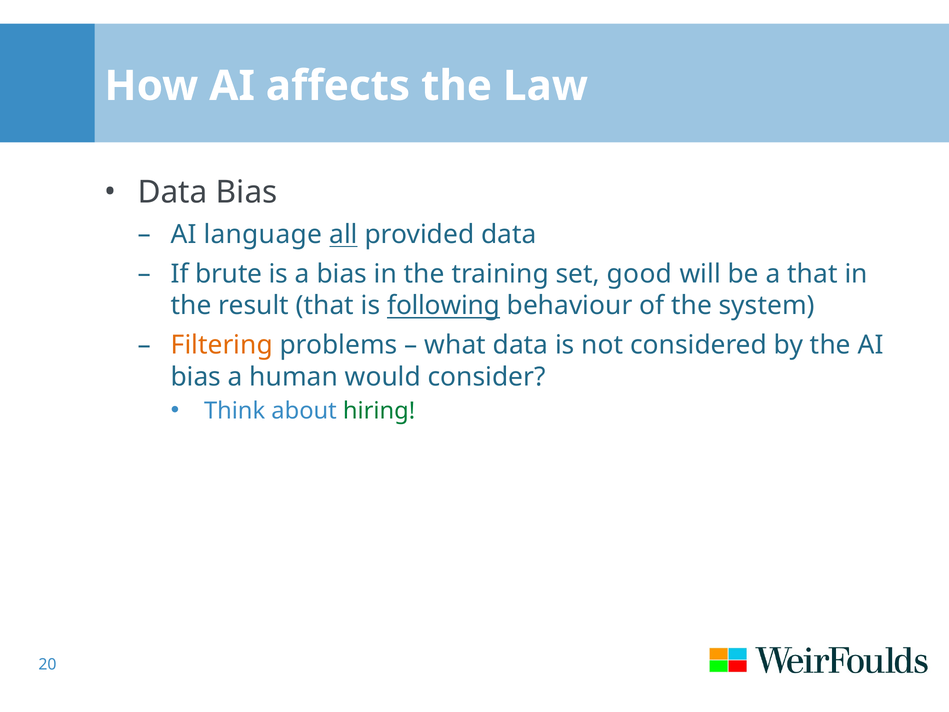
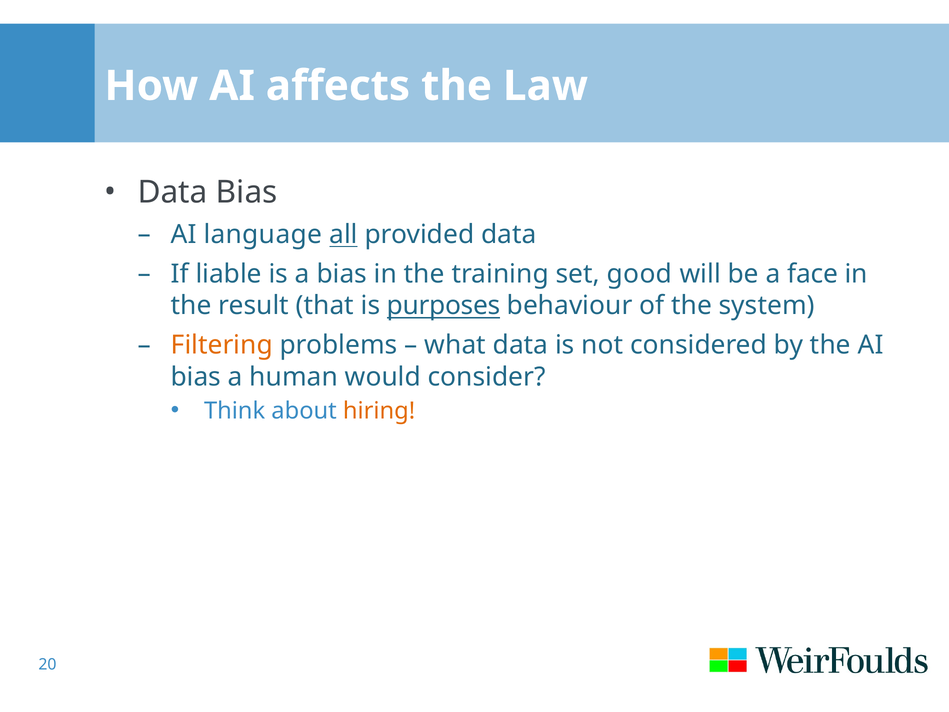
brute: brute -> liable
a that: that -> face
following: following -> purposes
hiring colour: green -> orange
